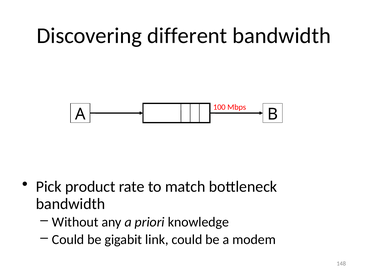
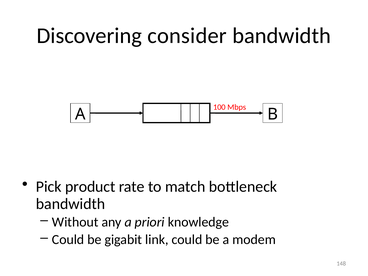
different: different -> consider
